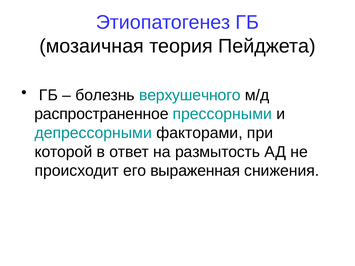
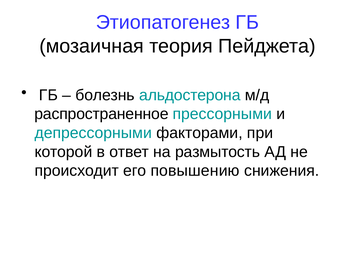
верхушечного: верхушечного -> альдостерона
выраженная: выраженная -> повышению
